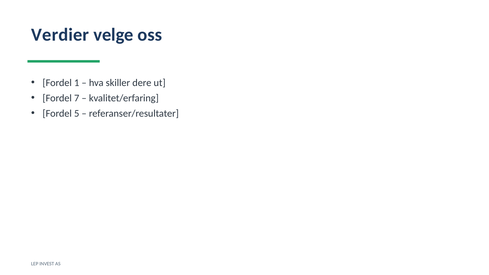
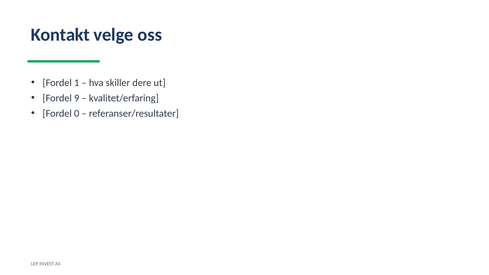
Verdier: Verdier -> Kontakt
7: 7 -> 9
5: 5 -> 0
